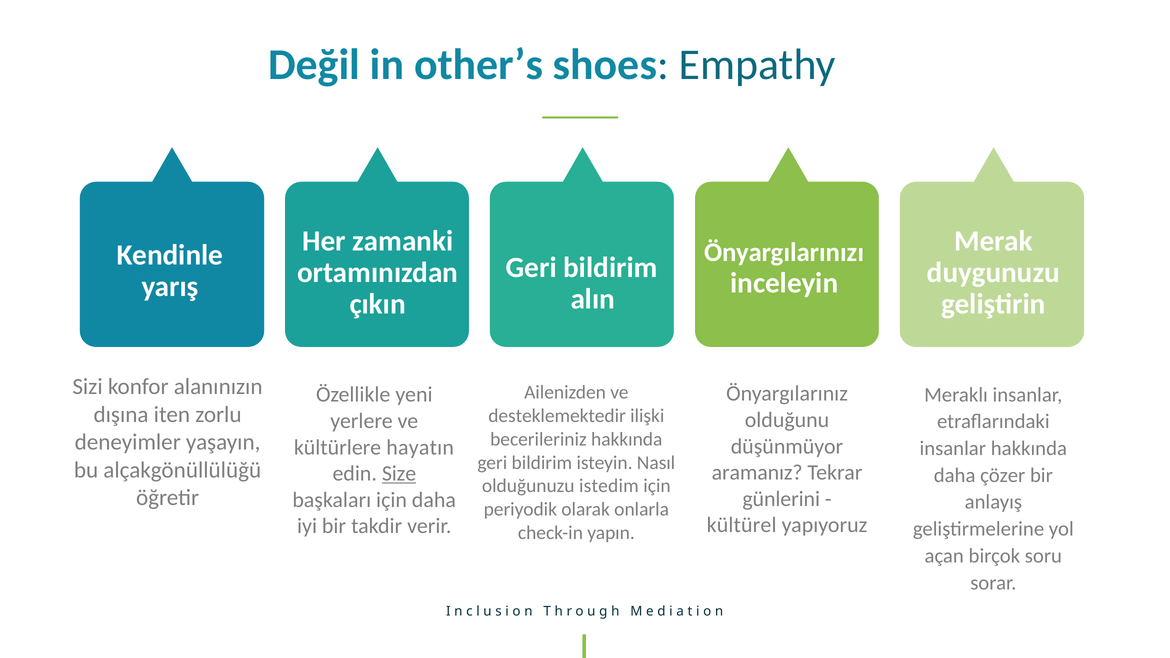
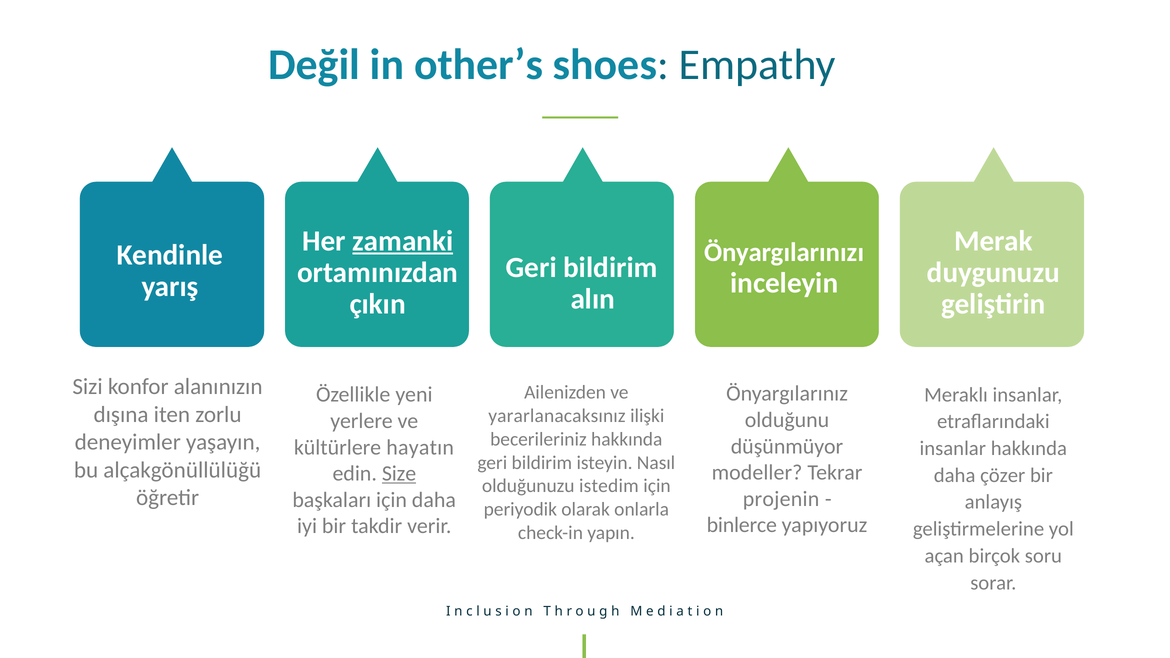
zamanki underline: none -> present
desteklemektedir: desteklemektedir -> yararlanacaksınız
aramanız: aramanız -> modeller
günlerini: günlerini -> projenin
kültürel: kültürel -> binlerce
